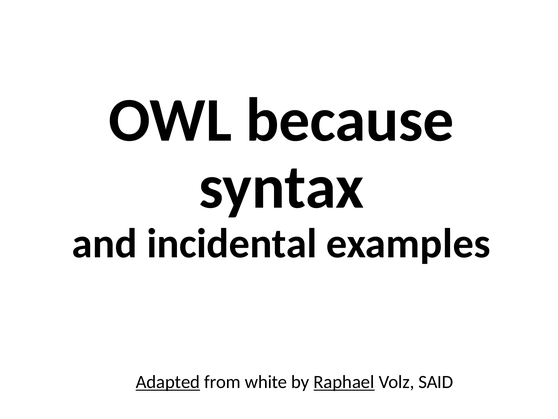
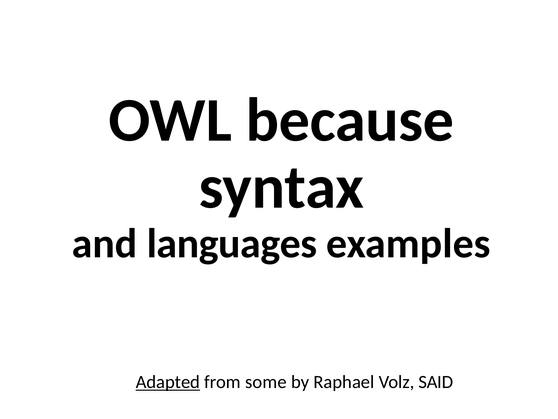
incidental: incidental -> languages
white: white -> some
Raphael underline: present -> none
